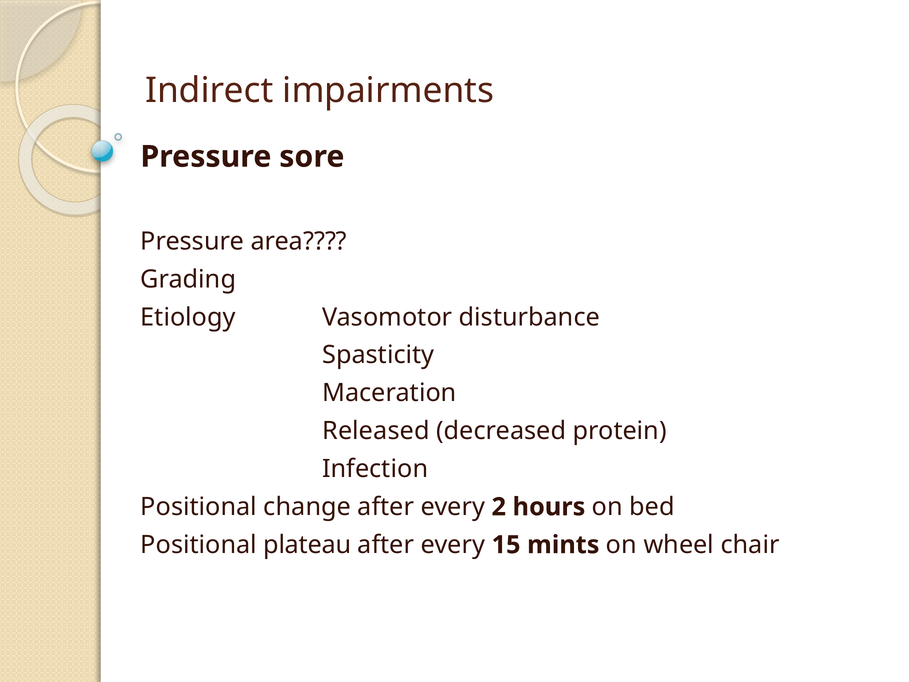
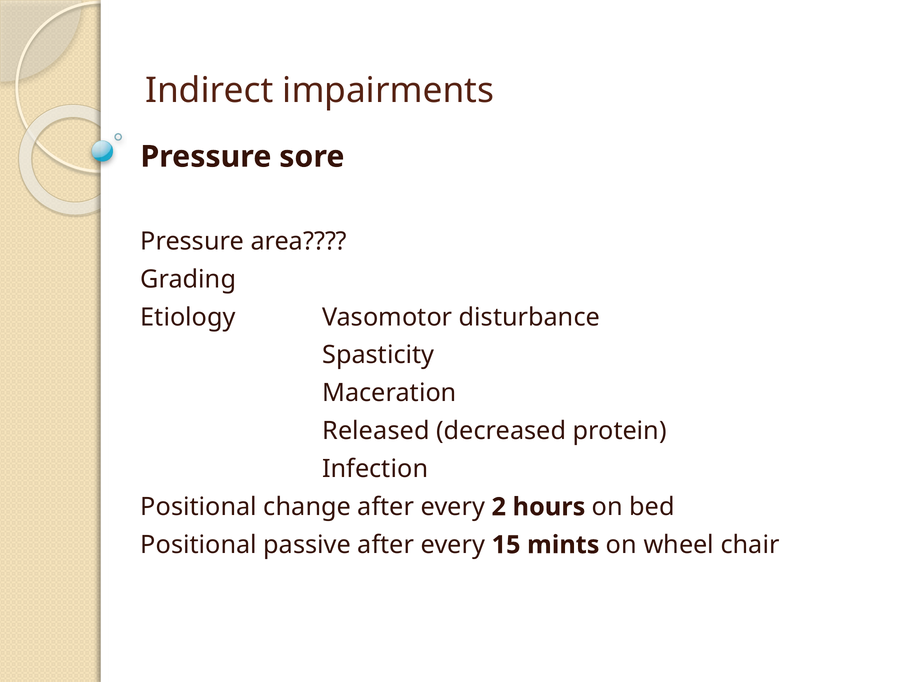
plateau: plateau -> passive
